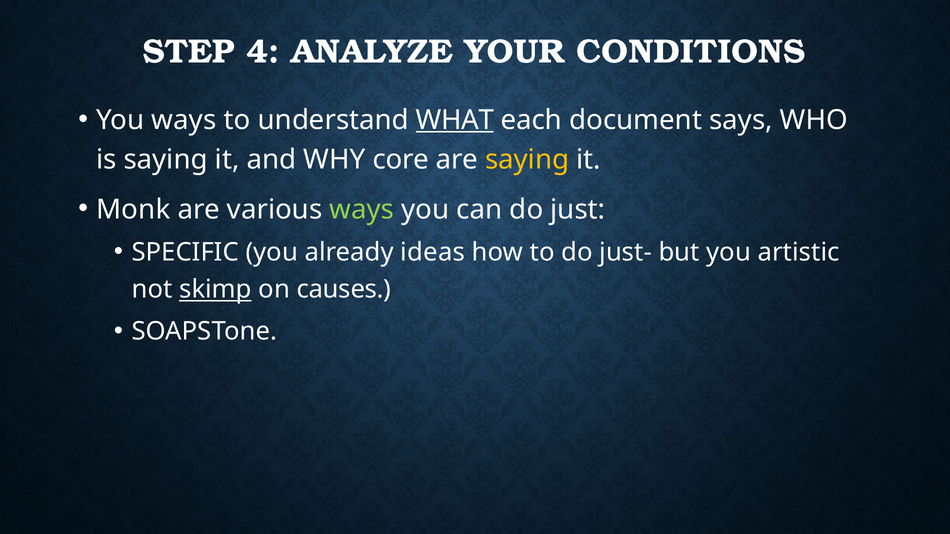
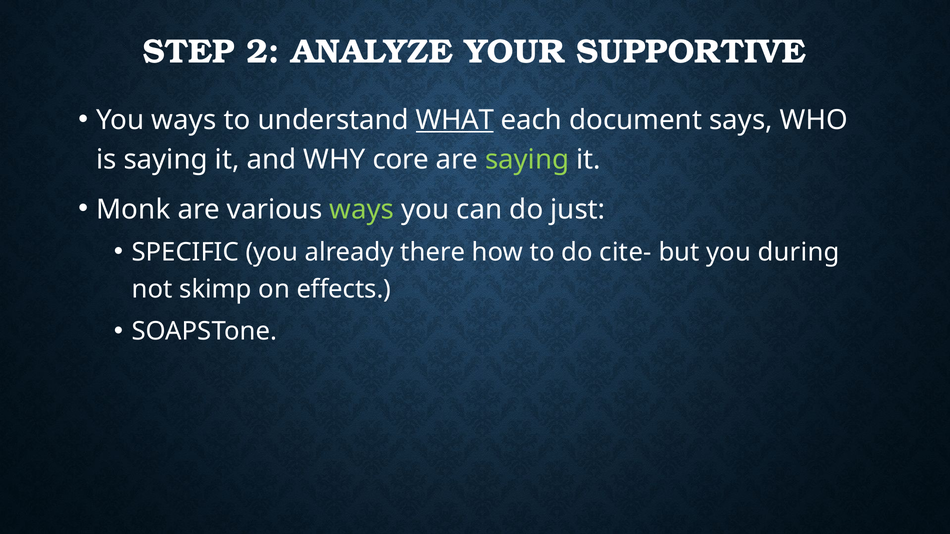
4: 4 -> 2
CONDITIONS: CONDITIONS -> SUPPORTIVE
saying at (527, 160) colour: yellow -> light green
ideas: ideas -> there
just-: just- -> cite-
artistic: artistic -> during
skimp underline: present -> none
causes: causes -> effects
